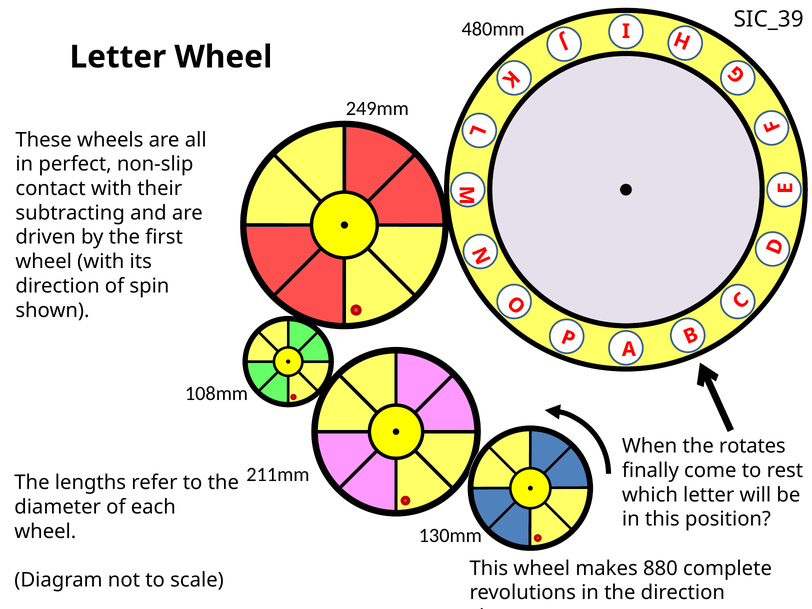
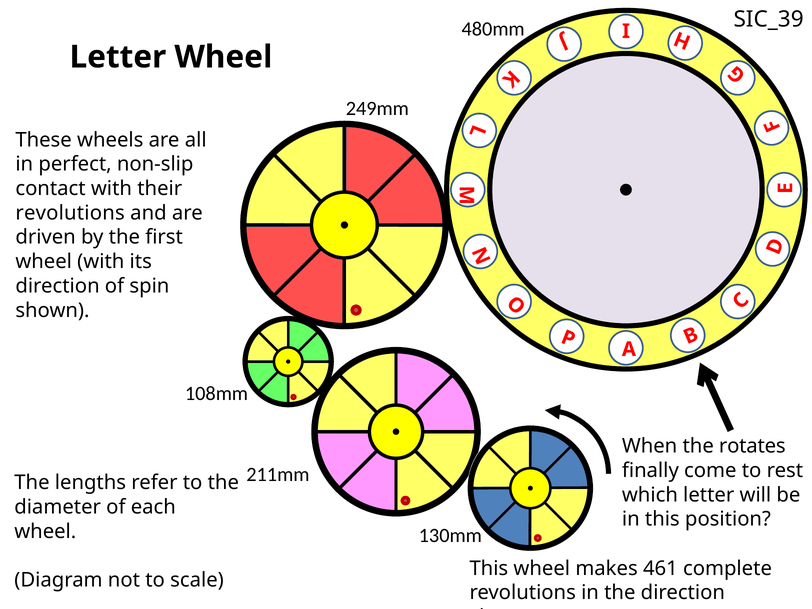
subtracting at (70, 213): subtracting -> revolutions
880: 880 -> 461
